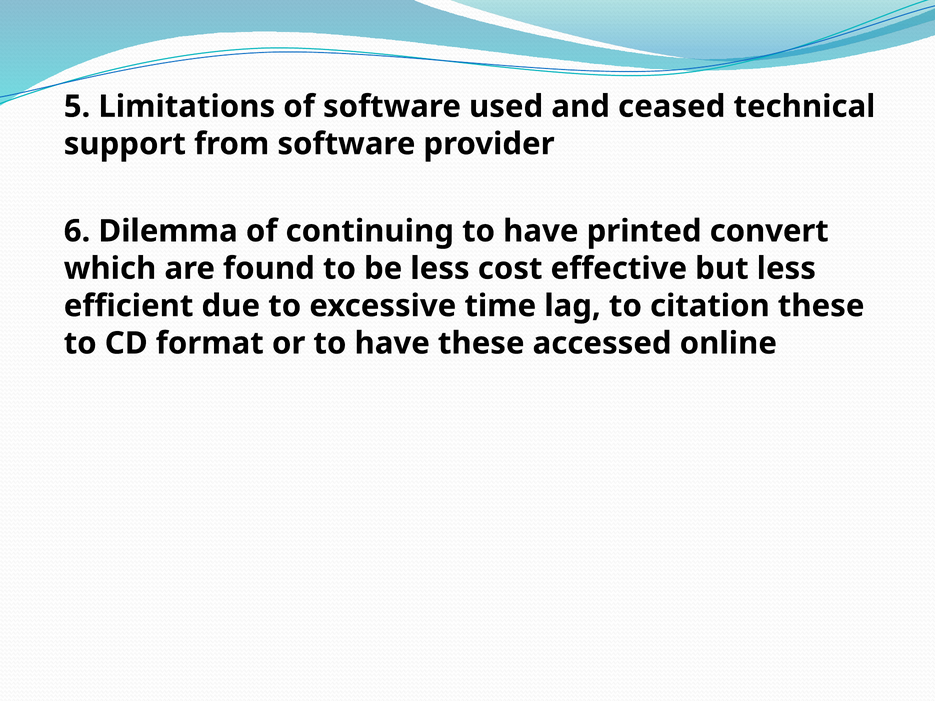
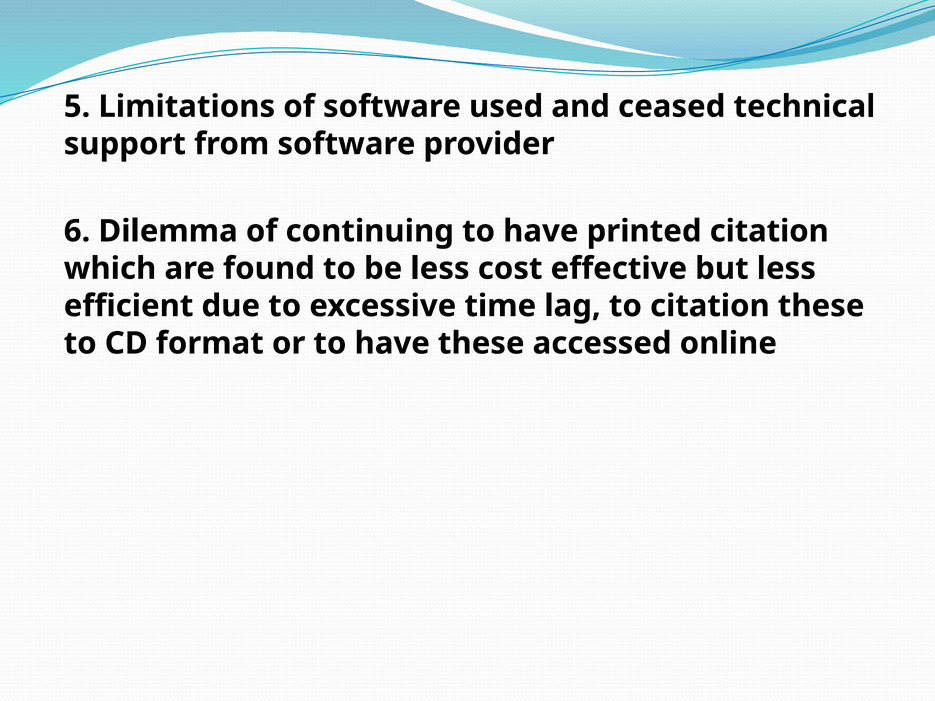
printed convert: convert -> citation
